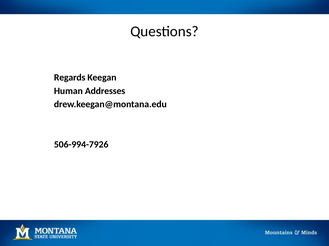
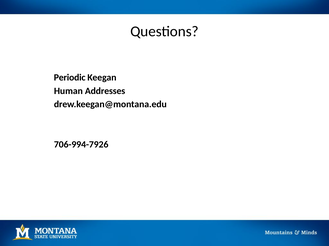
Regards: Regards -> Periodic
506-994-7926: 506-994-7926 -> 706-994-7926
